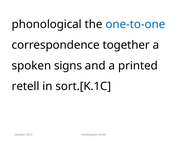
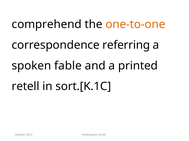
phonological: phonological -> comprehend
one-to-one colour: blue -> orange
together: together -> referring
signs: signs -> fable
